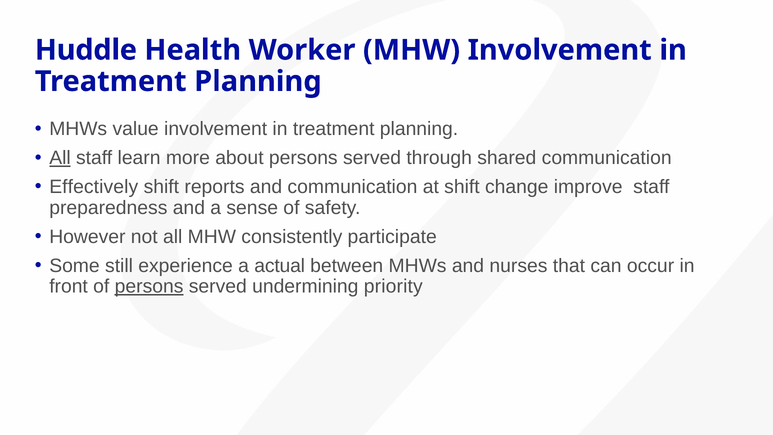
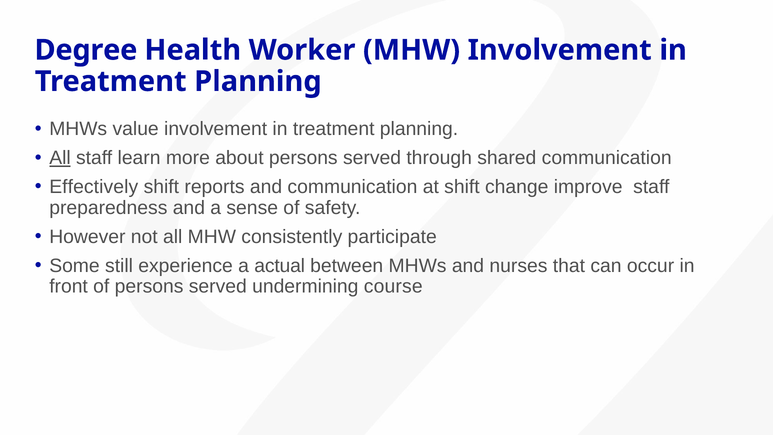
Huddle: Huddle -> Degree
persons at (149, 286) underline: present -> none
priority: priority -> course
